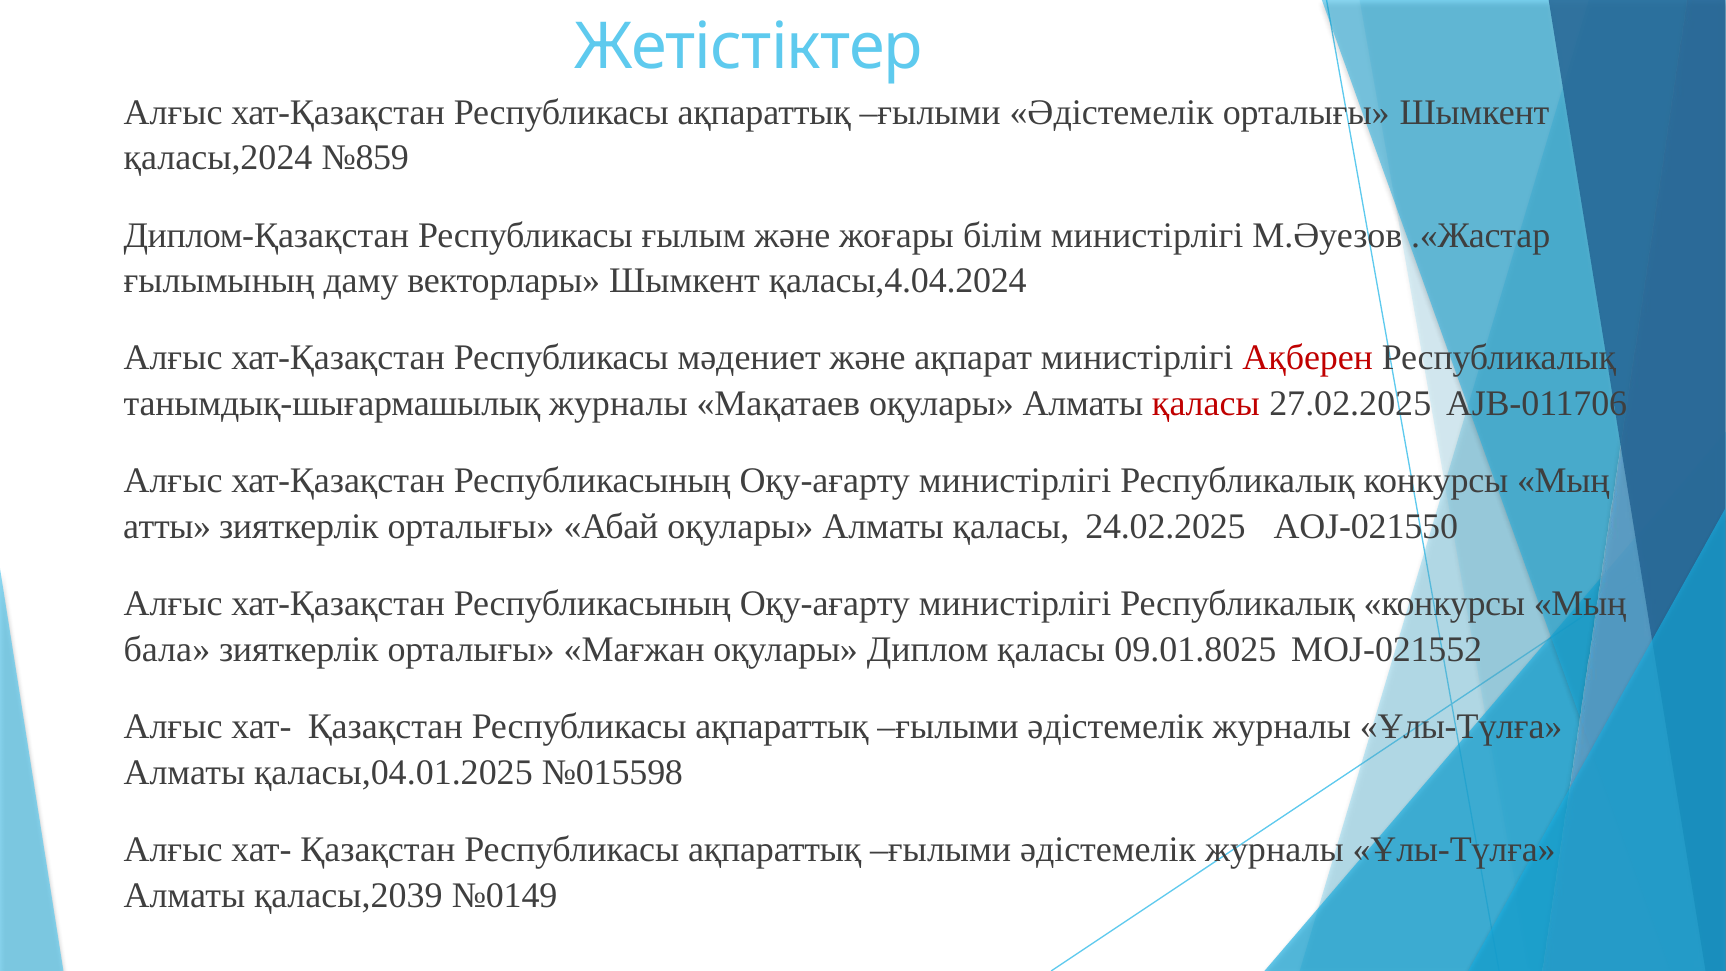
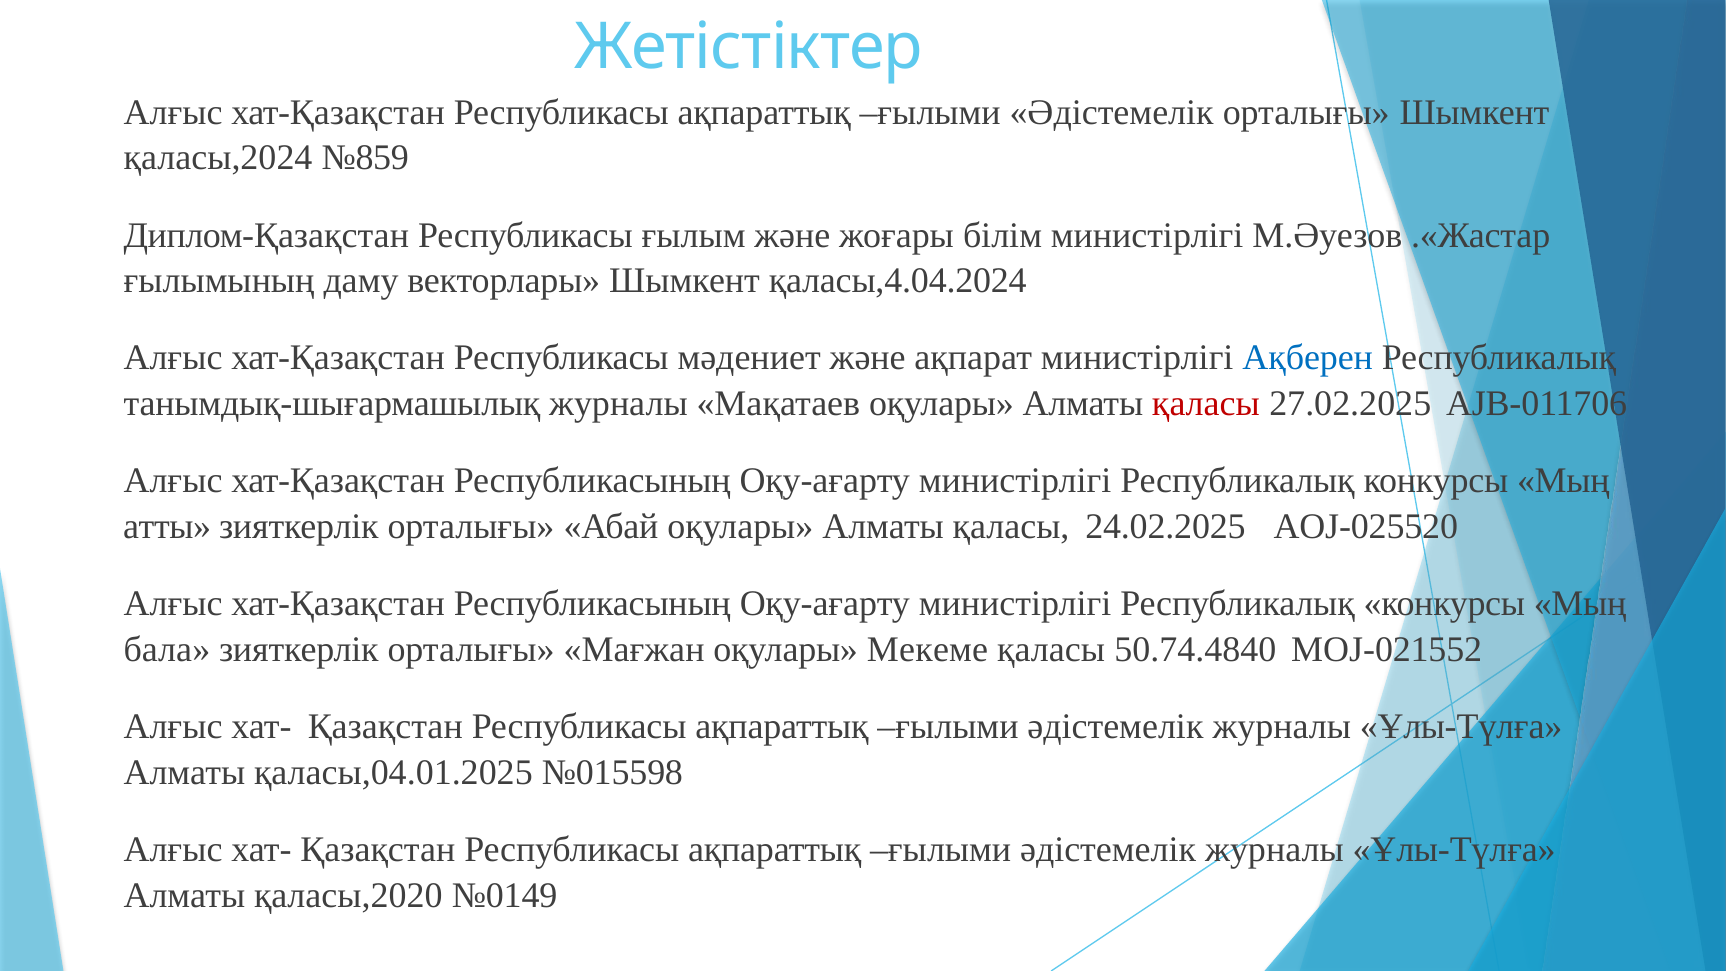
Ақберен colour: red -> blue
AOJ-021550: AOJ-021550 -> AOJ-025520
Диплом: Диплом -> Мекеме
09.01.8025: 09.01.8025 -> 50.74.4840
қаласы,2039: қаласы,2039 -> қаласы,2020
